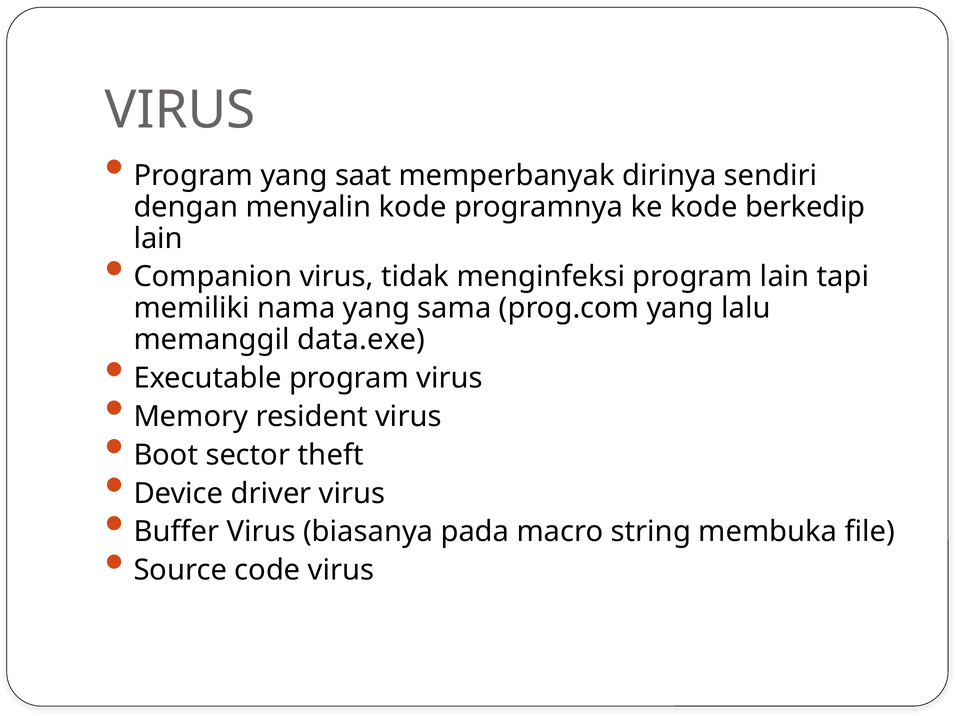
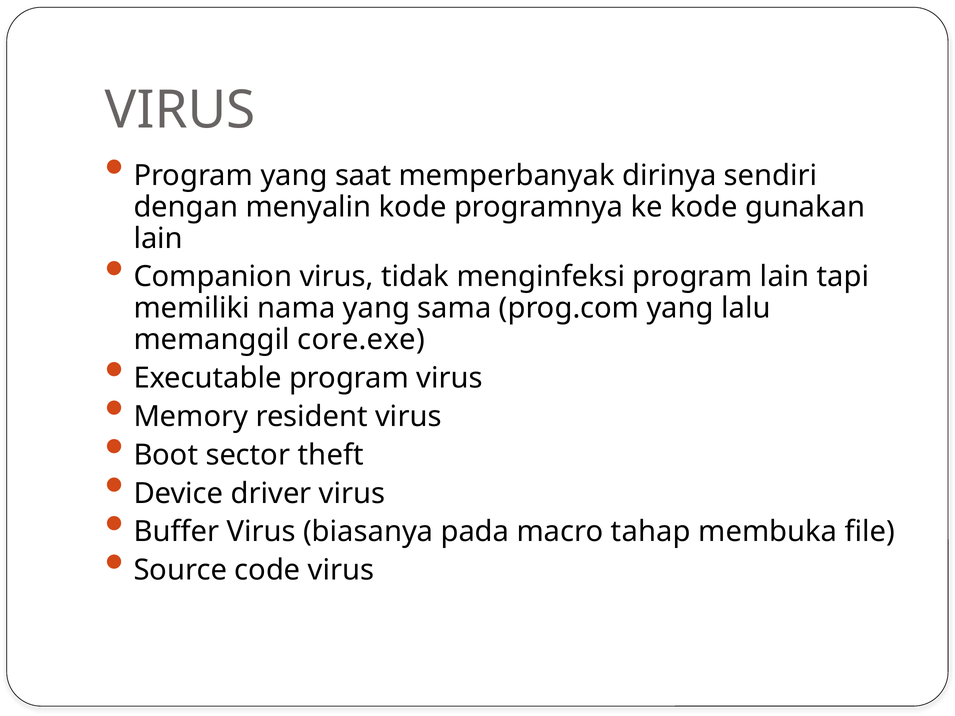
berkedip: berkedip -> gunakan
data.exe: data.exe -> core.exe
string: string -> tahap
